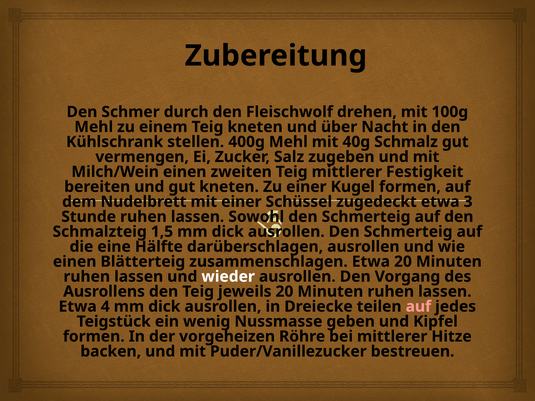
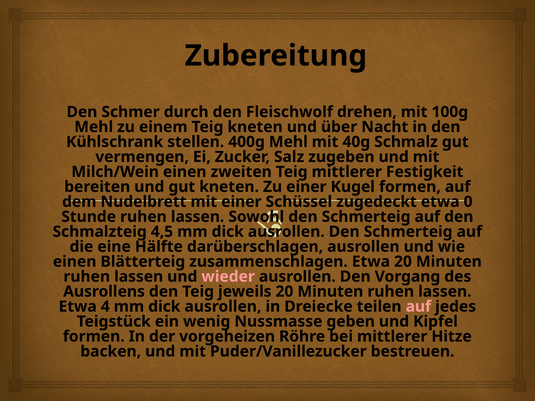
3: 3 -> 0
1,5: 1,5 -> 4,5
wieder colour: white -> pink
